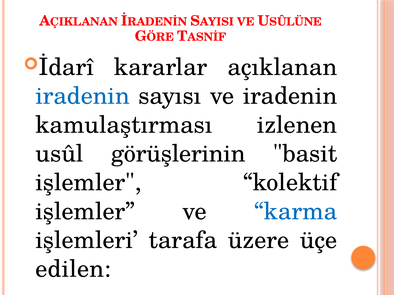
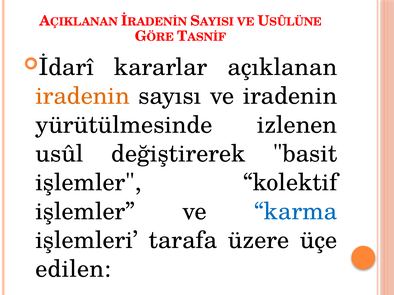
iradenin at (83, 96) colour: blue -> orange
kamulaştırması: kamulaştırması -> yürütülmesinde
görüşlerinin: görüşlerinin -> değiştirerek
